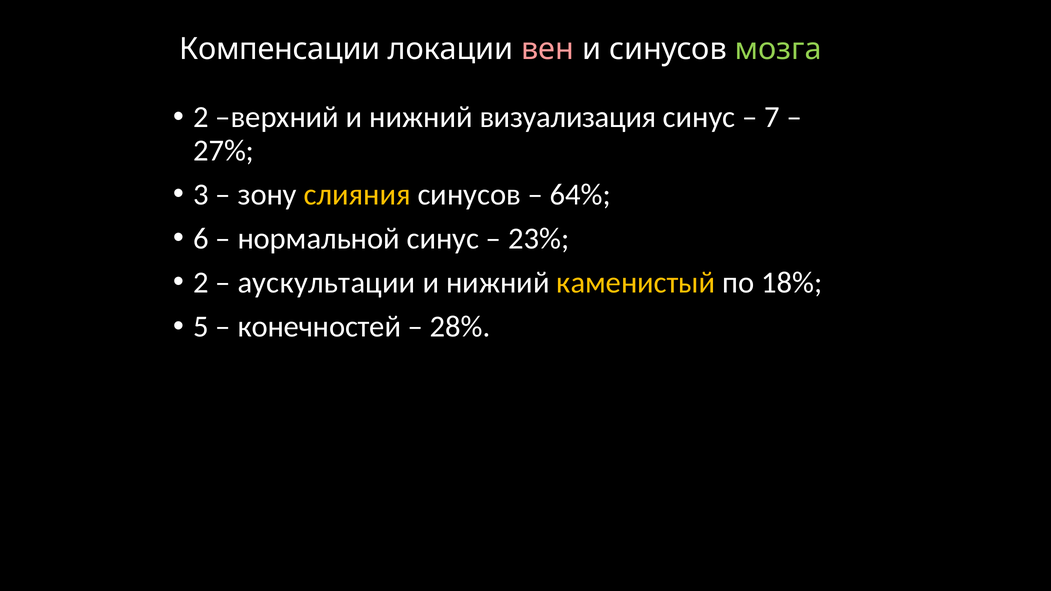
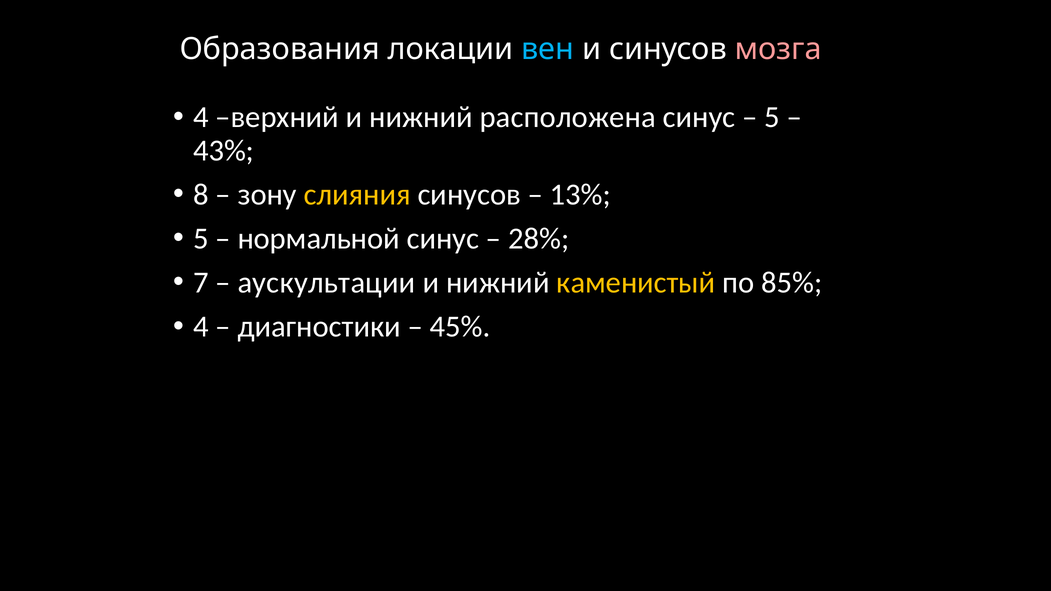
Компенсации: Компенсации -> Образования
вен colour: pink -> light blue
мозга colour: light green -> pink
2 at (201, 117): 2 -> 4
визуализация: визуализация -> расположена
7 at (772, 117): 7 -> 5
27%: 27% -> 43%
3: 3 -> 8
64%: 64% -> 13%
6 at (201, 239): 6 -> 5
23%: 23% -> 28%
2 at (201, 283): 2 -> 7
18%: 18% -> 85%
5 at (201, 327): 5 -> 4
конечностей: конечностей -> диагностики
28%: 28% -> 45%
